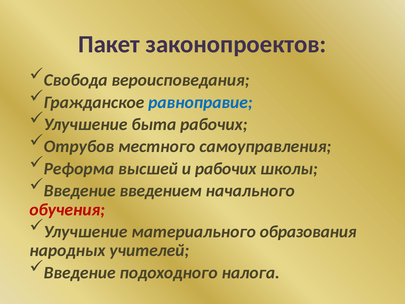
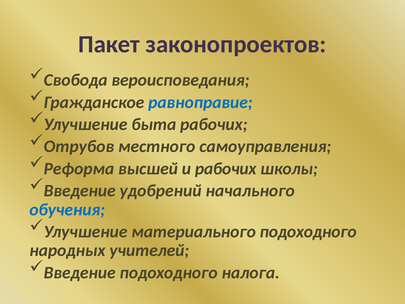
введением: введением -> удобрений
обучения colour: red -> blue
материального образования: образования -> подоходного
